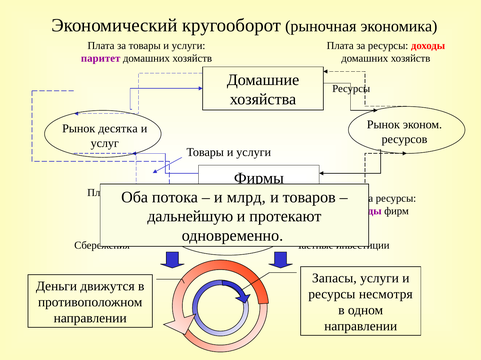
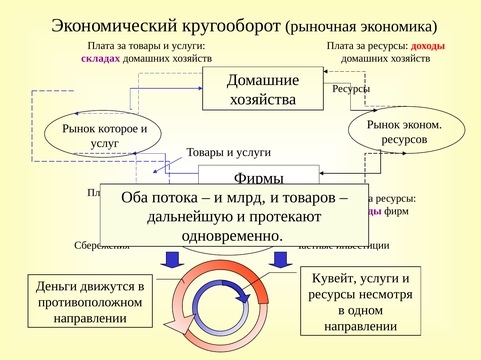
паритет: паритет -> складах
десятка: десятка -> которое
Запасы: Запасы -> Кувейт
